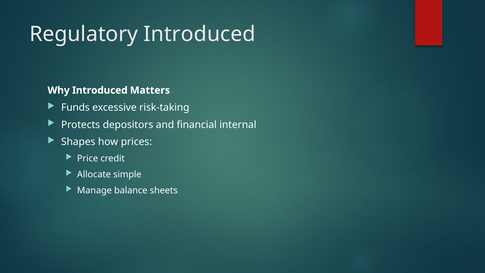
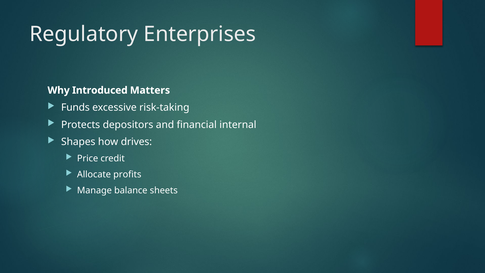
Regulatory Introduced: Introduced -> Enterprises
prices: prices -> drives
simple: simple -> profits
